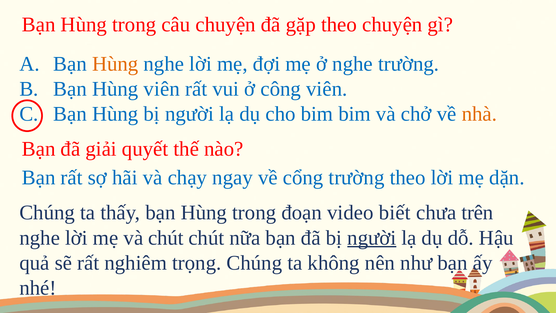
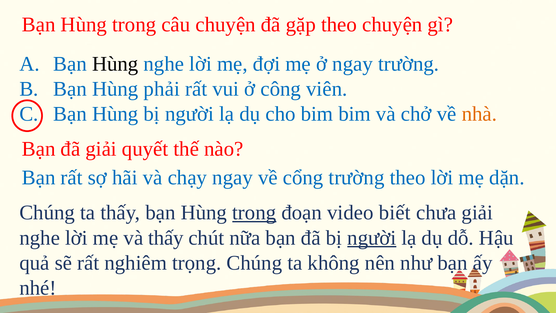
Hùng at (115, 64) colour: orange -> black
ở nghe: nghe -> ngay
Hùng viên: viên -> phải
trong at (254, 213) underline: none -> present
chưa trên: trên -> giải
và chút: chút -> thấy
